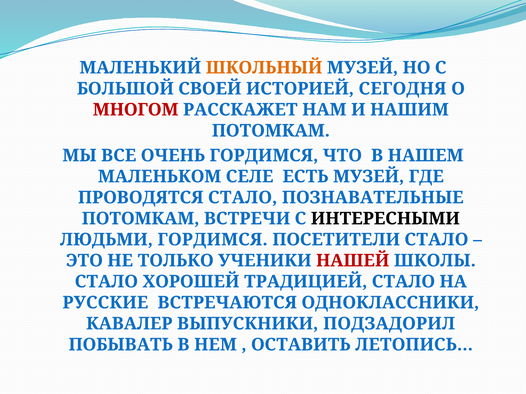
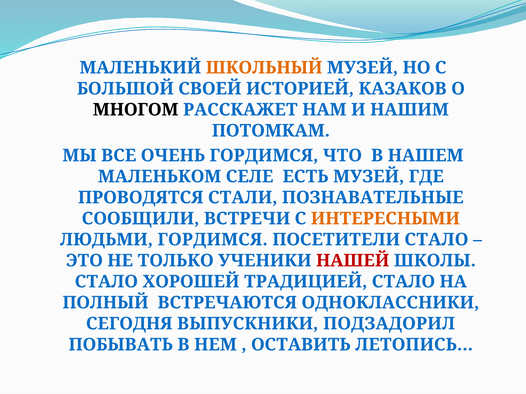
СЕГОДНЯ: СЕГОДНЯ -> КАЗАКОВ
МНОГОМ colour: red -> black
ПРОВОДЯТСЯ СТАЛО: СТАЛО -> СТАЛИ
ПОТОМКАМ at (141, 219): ПОТОМКАМ -> СООБЩИЛИ
ИНТЕРЕСНЫМИ colour: black -> orange
РУССКИЕ: РУССКИЕ -> ПОЛНЫЙ
КАВАЛЕР: КАВАЛЕР -> СЕГОДНЯ
